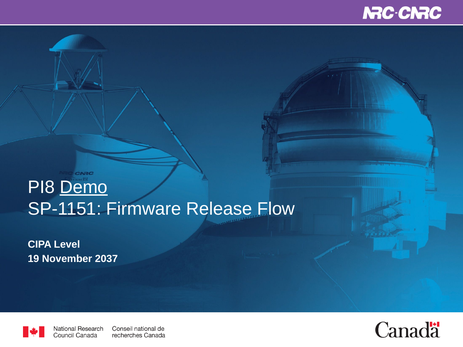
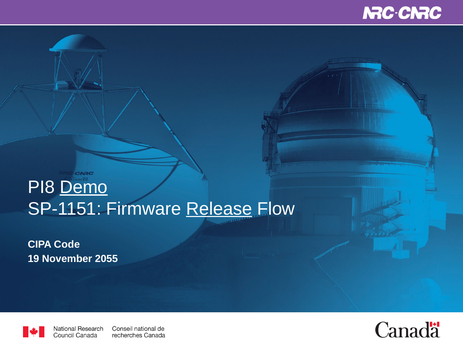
Release underline: none -> present
Level: Level -> Code
2037: 2037 -> 2055
